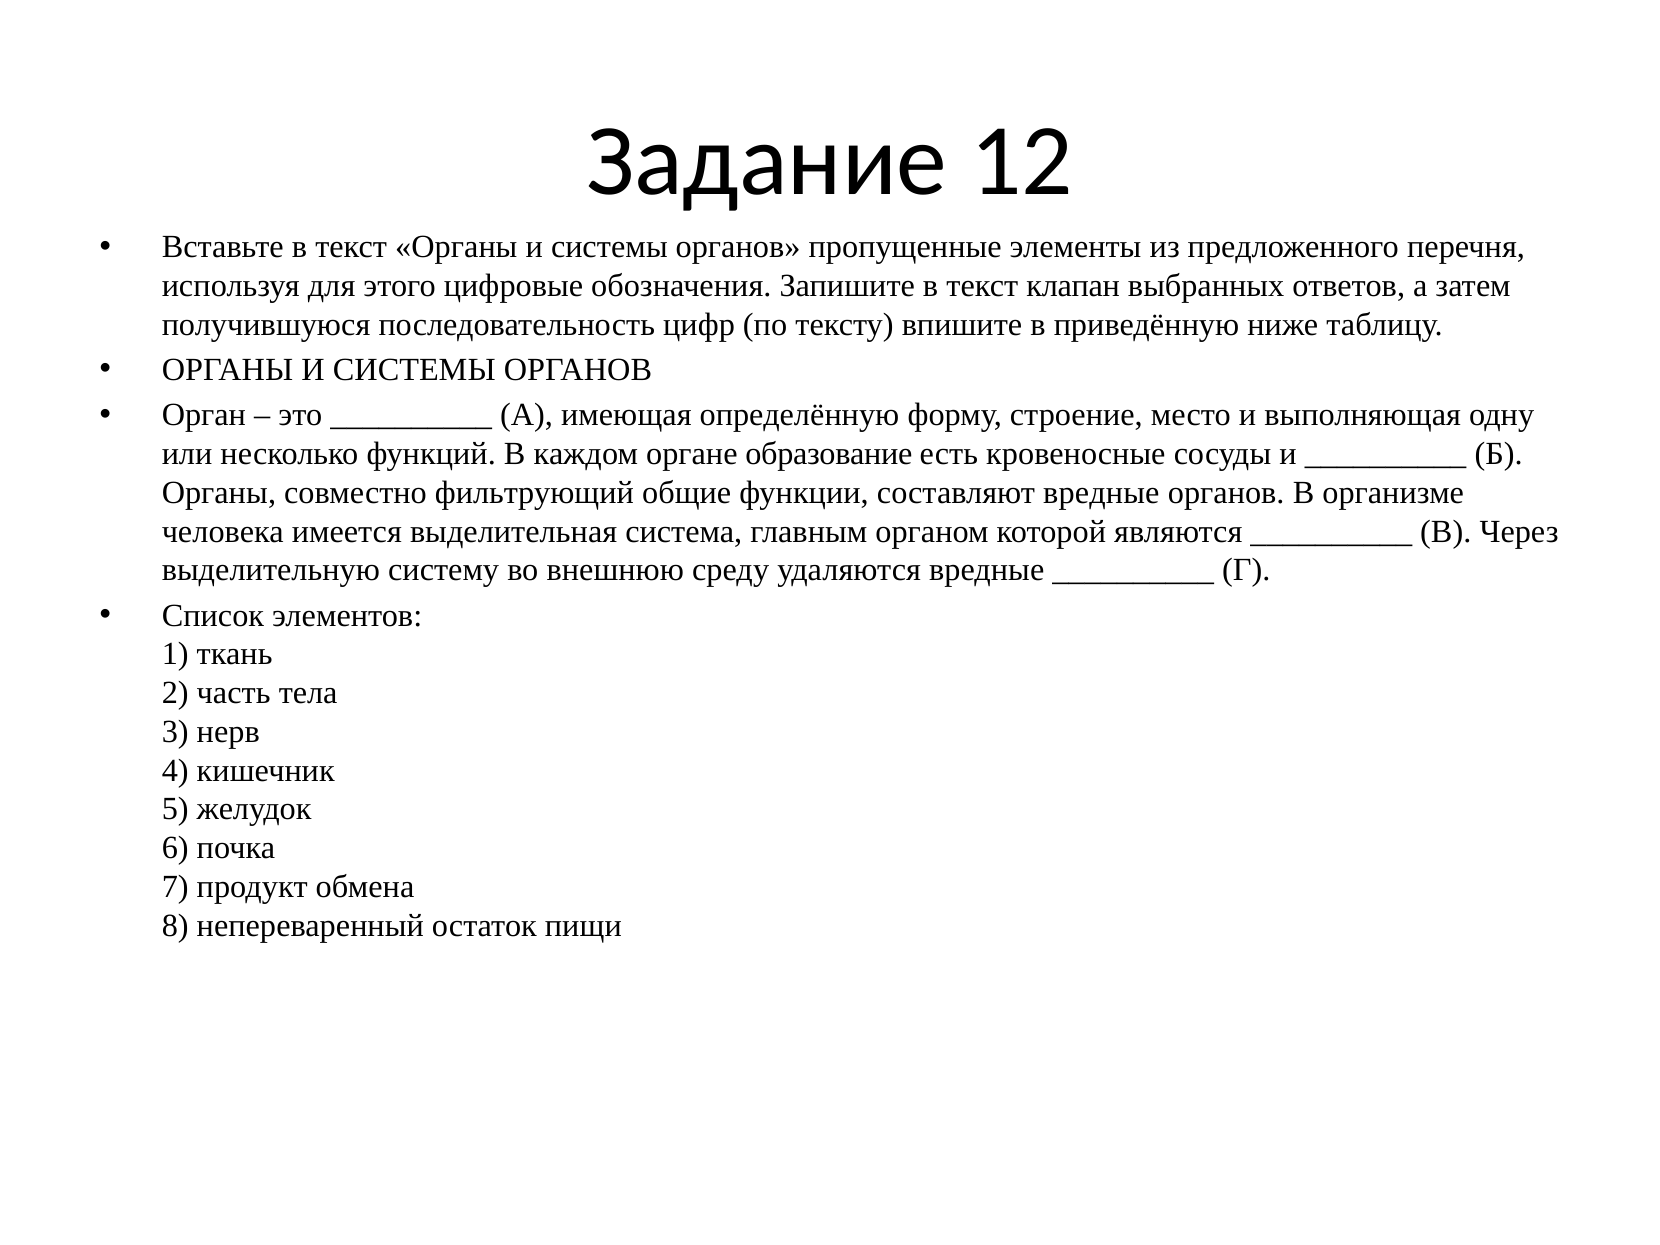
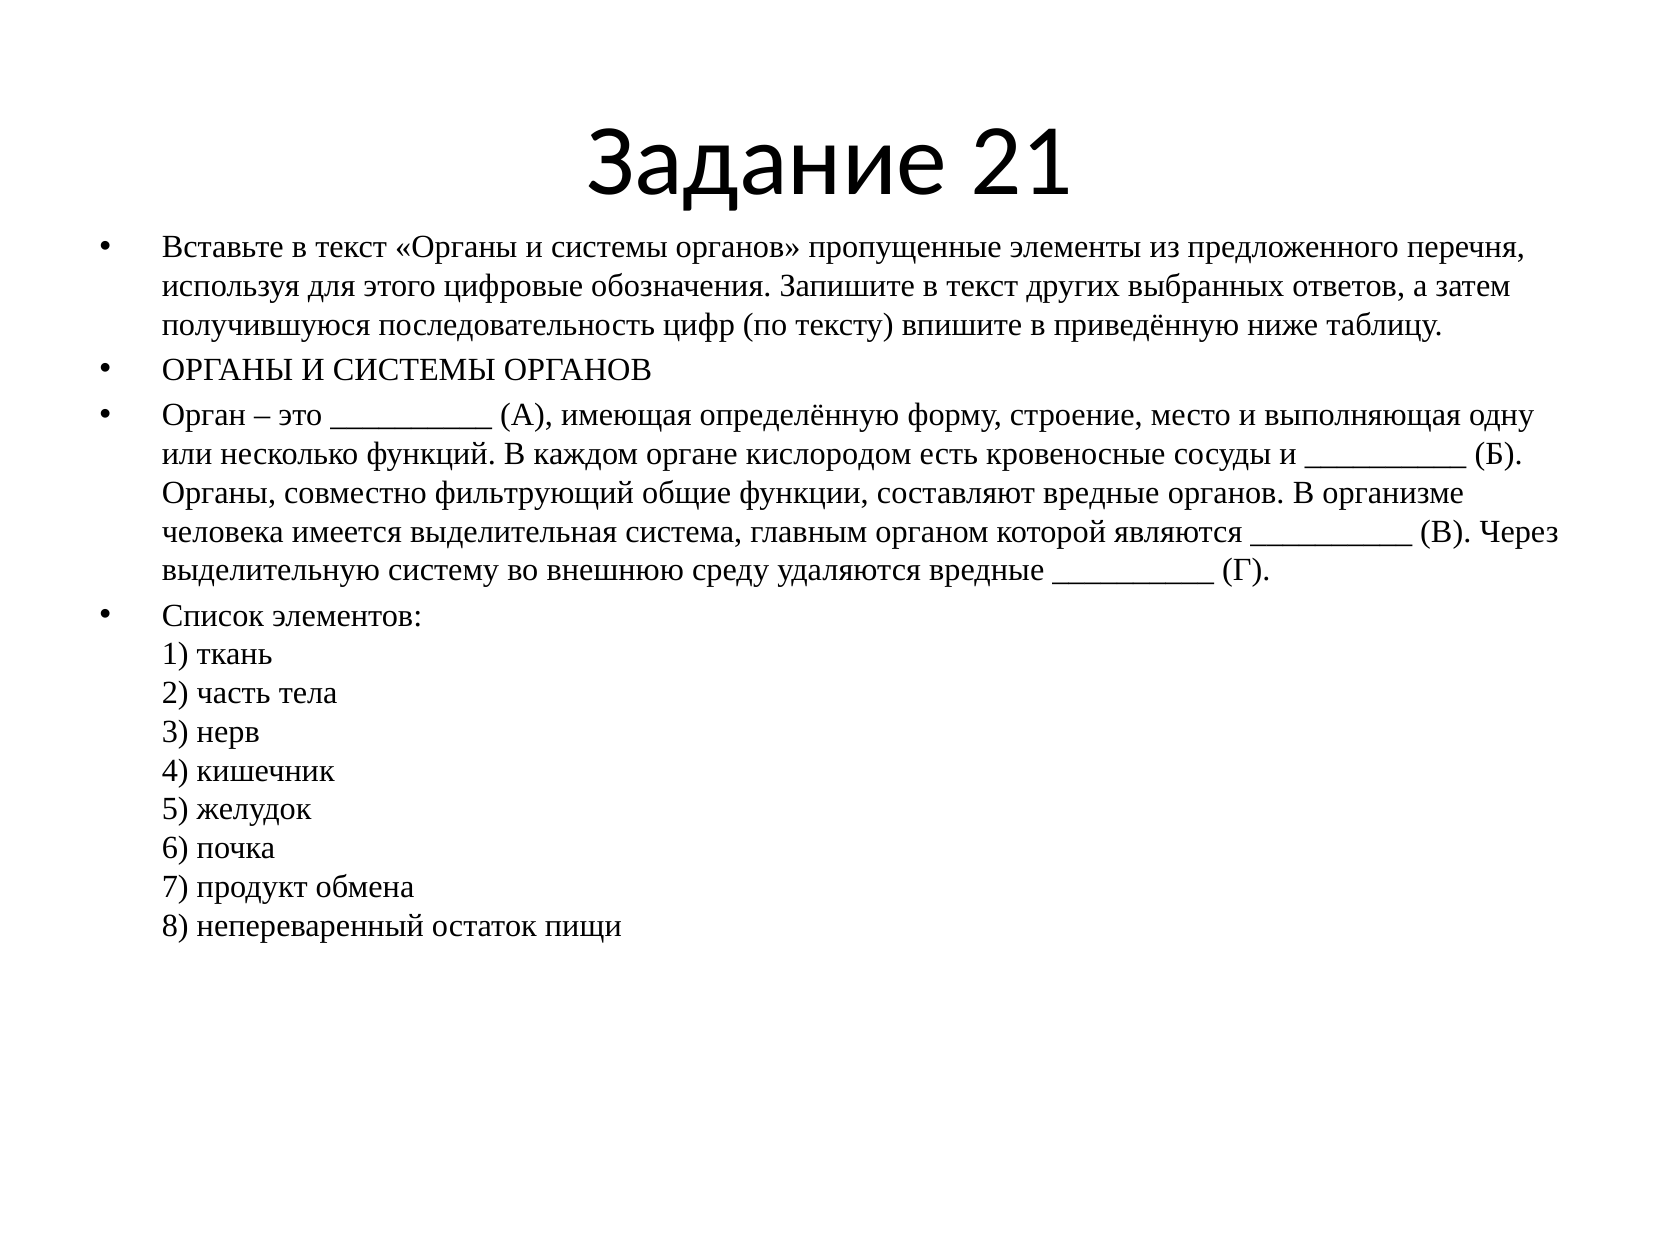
12: 12 -> 21
клапан: клапан -> других
образование: образование -> кислородом
